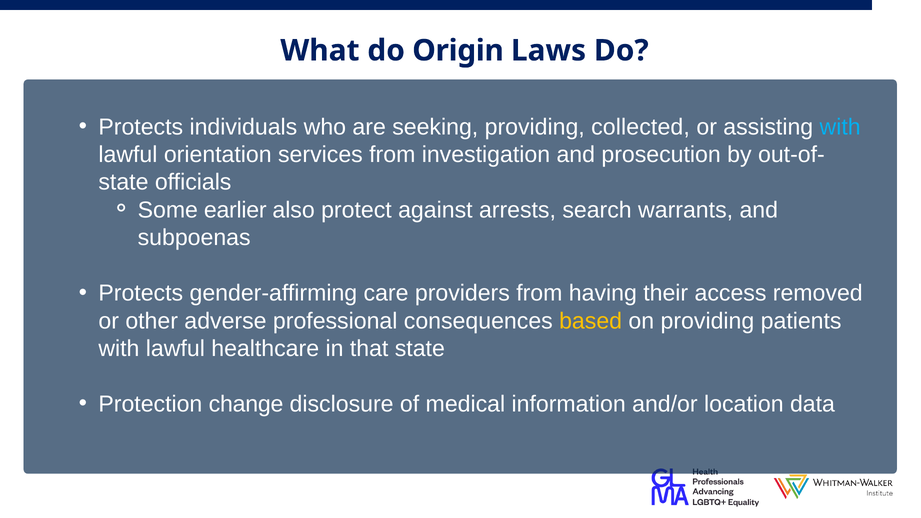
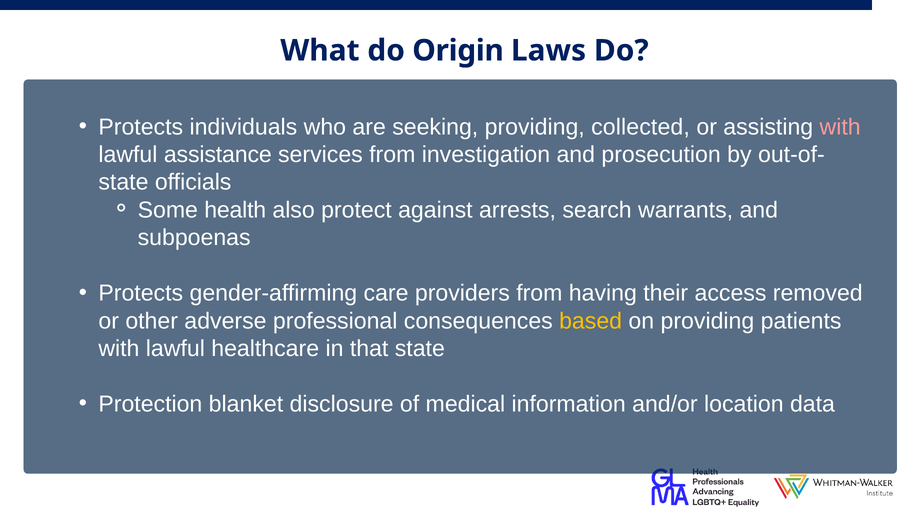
with at (840, 127) colour: light blue -> pink
orientation: orientation -> assistance
earlier: earlier -> health
change: change -> blanket
